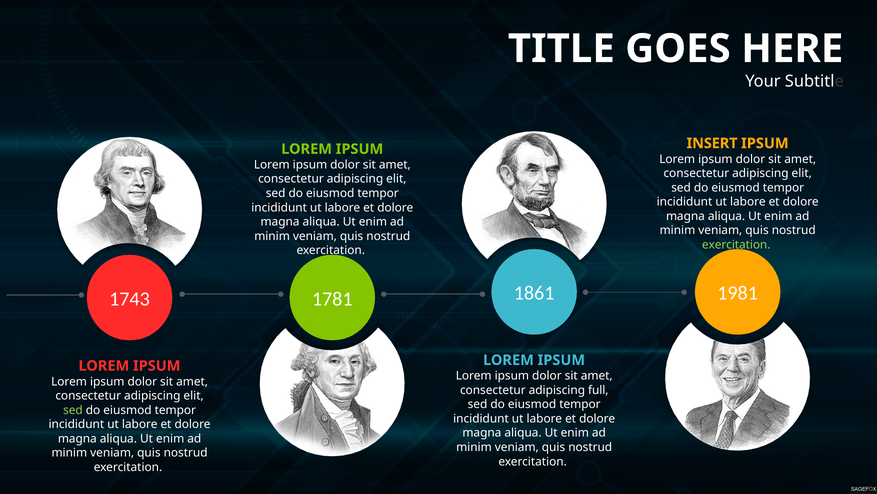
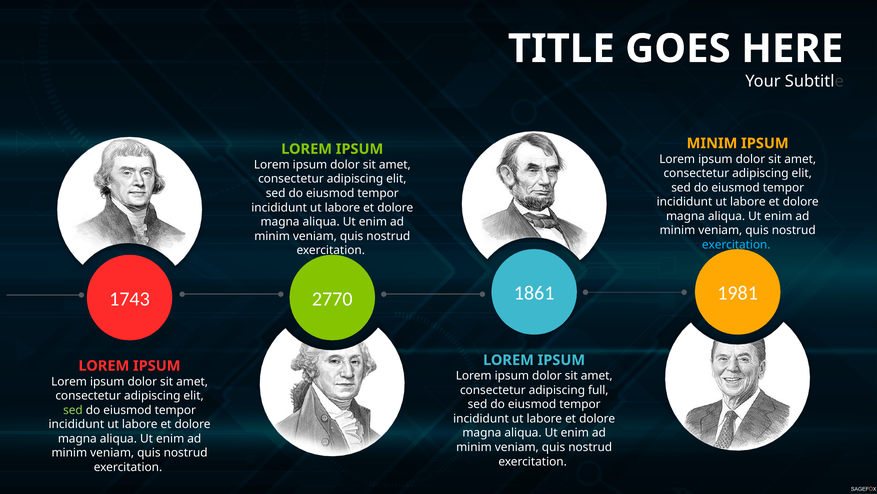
INSERT at (712, 143): INSERT -> MINIM
exercitation at (736, 244) colour: light green -> light blue
1781: 1781 -> 2770
